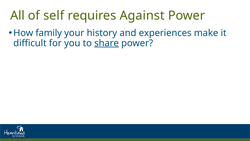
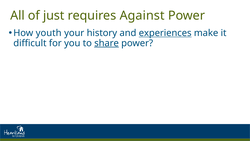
self: self -> just
family: family -> youth
experiences underline: none -> present
